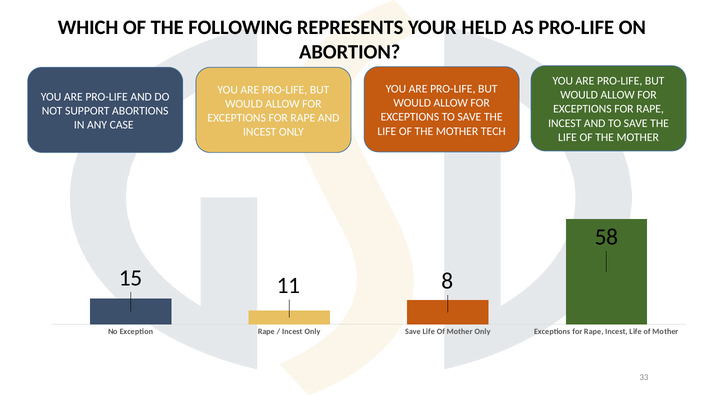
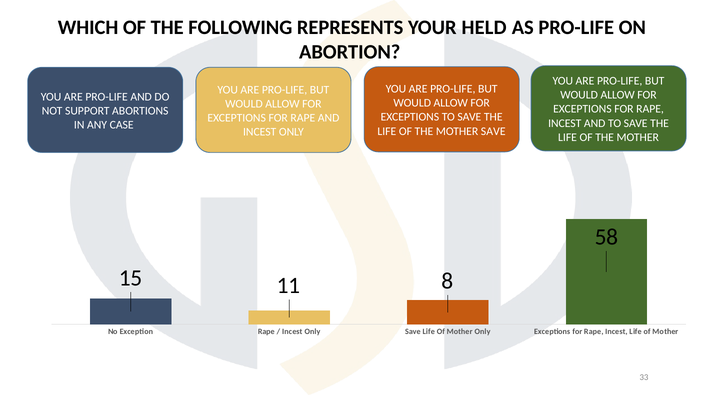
MOTHER TECH: TECH -> SAVE
